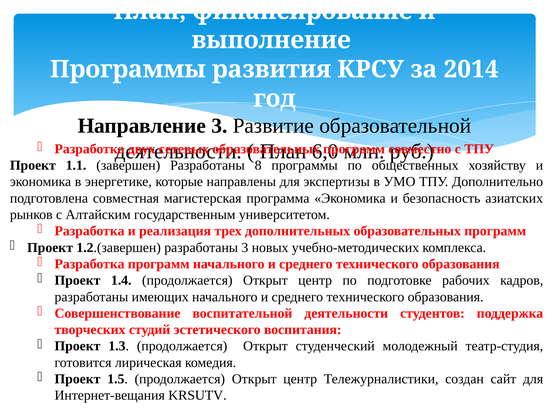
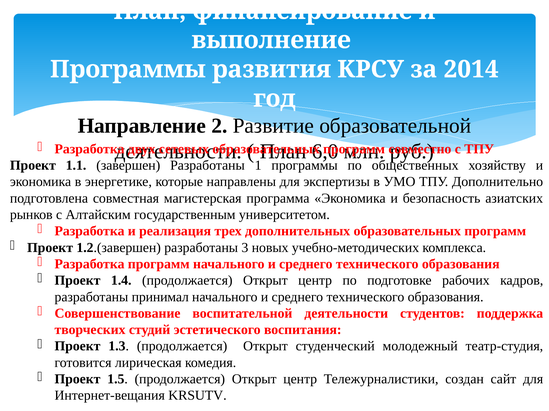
Направление 3: 3 -> 2
8: 8 -> 1
имеющих: имеющих -> принимал
